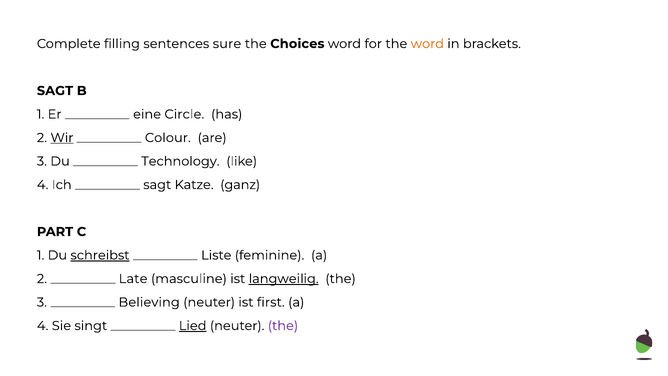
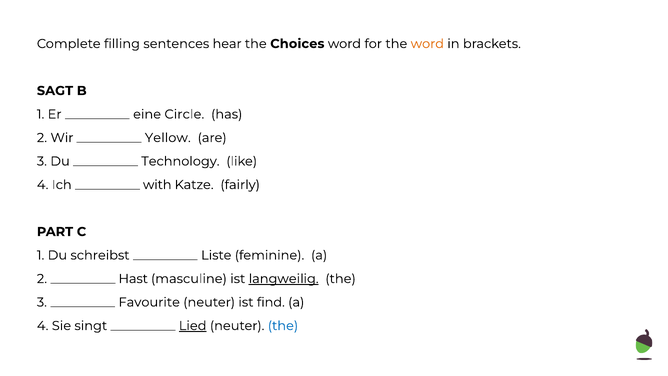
sure: sure -> hear
Wir underline: present -> none
Colour: Colour -> Yellow
sagt at (157, 185): sagt -> with
ganz: ganz -> fairly
schreibst underline: present -> none
Late: Late -> Hast
Believing: Believing -> Favourite
first: first -> find
the at (283, 326) colour: purple -> blue
